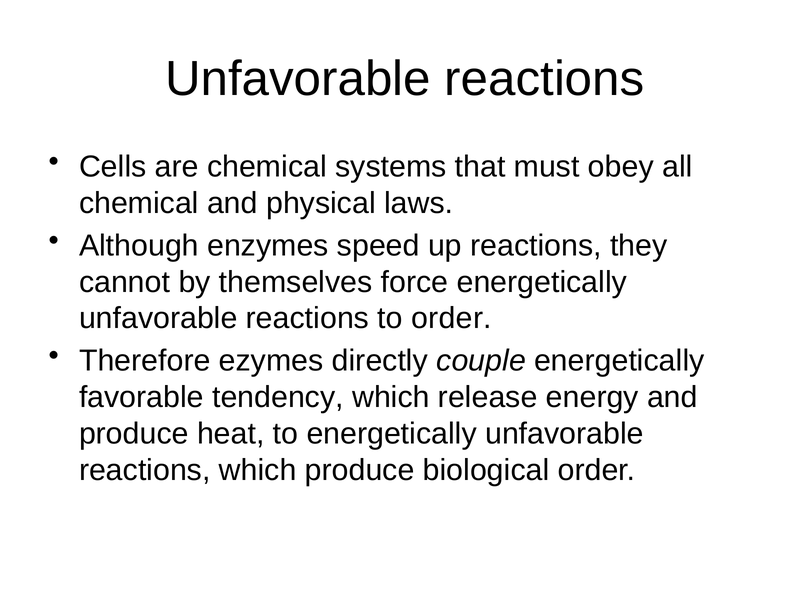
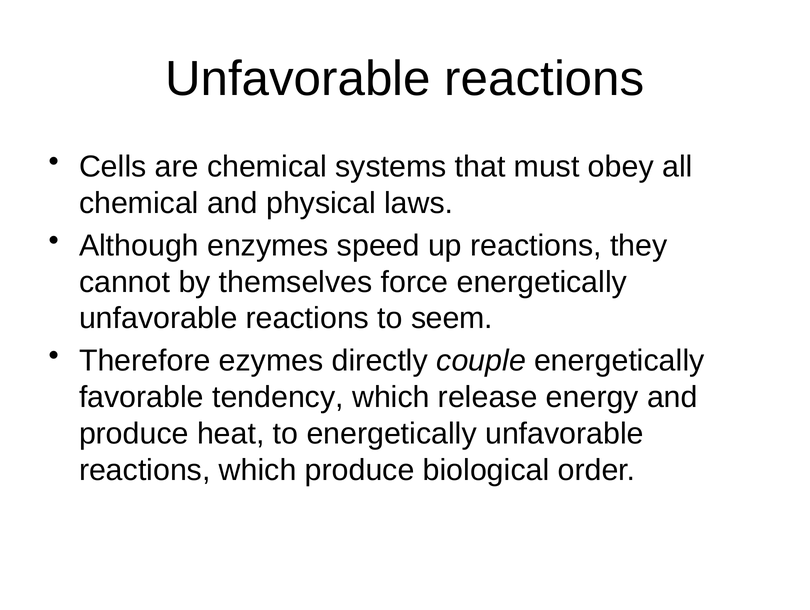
to order: order -> seem
